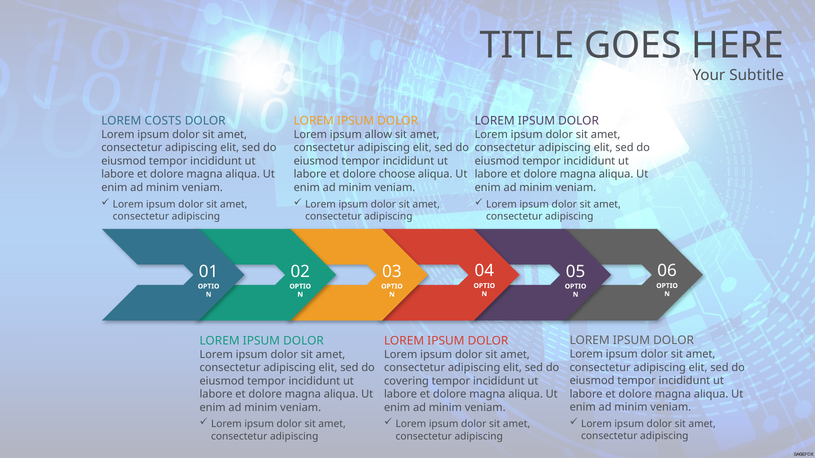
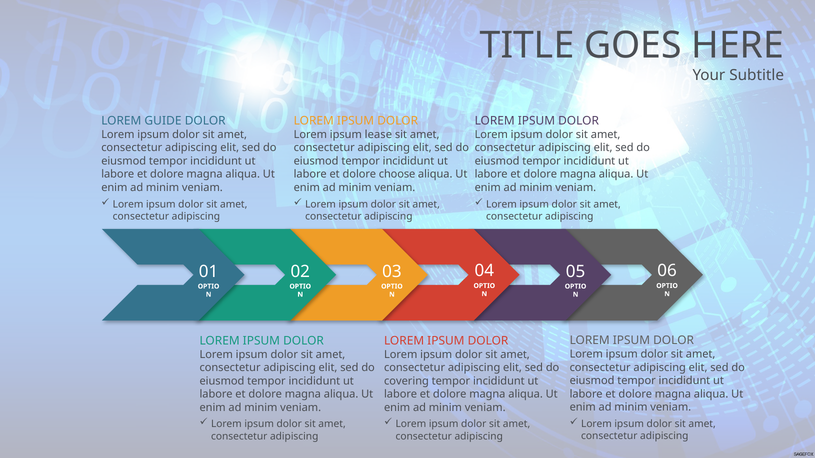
COSTS: COSTS -> GUIDE
allow: allow -> lease
